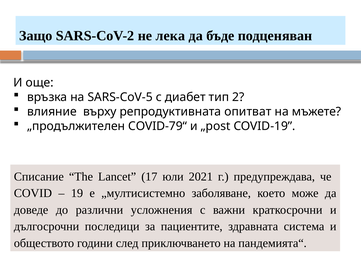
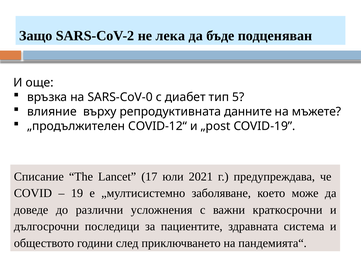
SARS-CoV-5: SARS-CoV-5 -> SARS-CoV-0
2: 2 -> 5
опитват: опитват -> данните
COVID-79“: COVID-79“ -> COVID-12“
